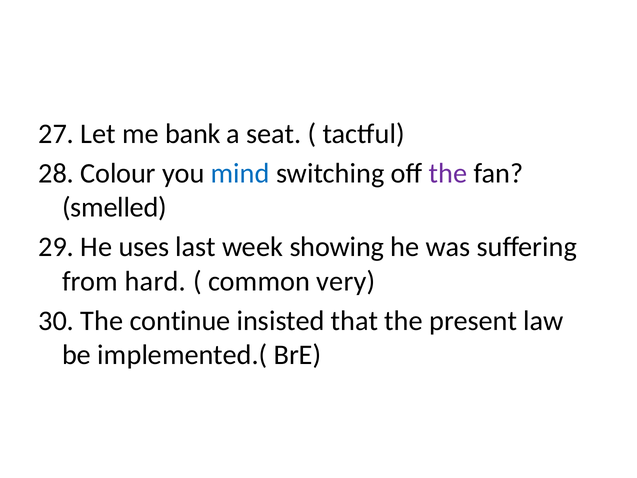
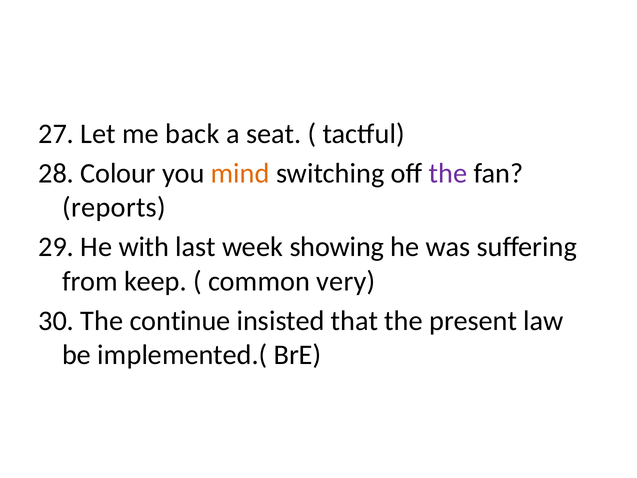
bank: bank -> back
mind colour: blue -> orange
smelled: smelled -> reports
uses: uses -> with
hard: hard -> keep
